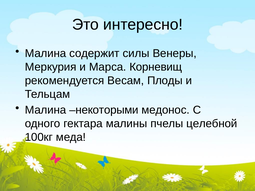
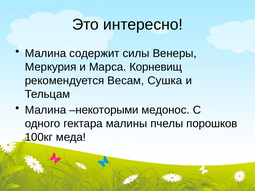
Плоды: Плоды -> Сушка
целебной: целебной -> порошков
